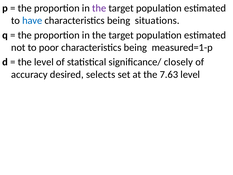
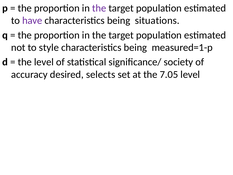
have colour: blue -> purple
poor: poor -> style
closely: closely -> society
7.63: 7.63 -> 7.05
